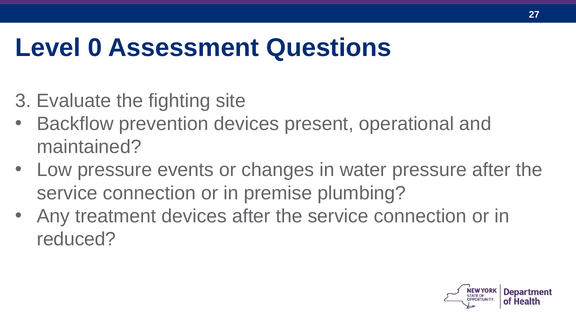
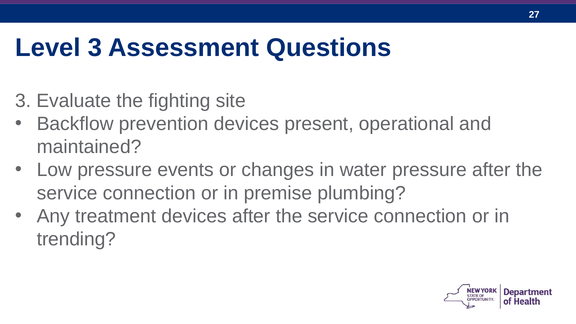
Level 0: 0 -> 3
reduced: reduced -> trending
